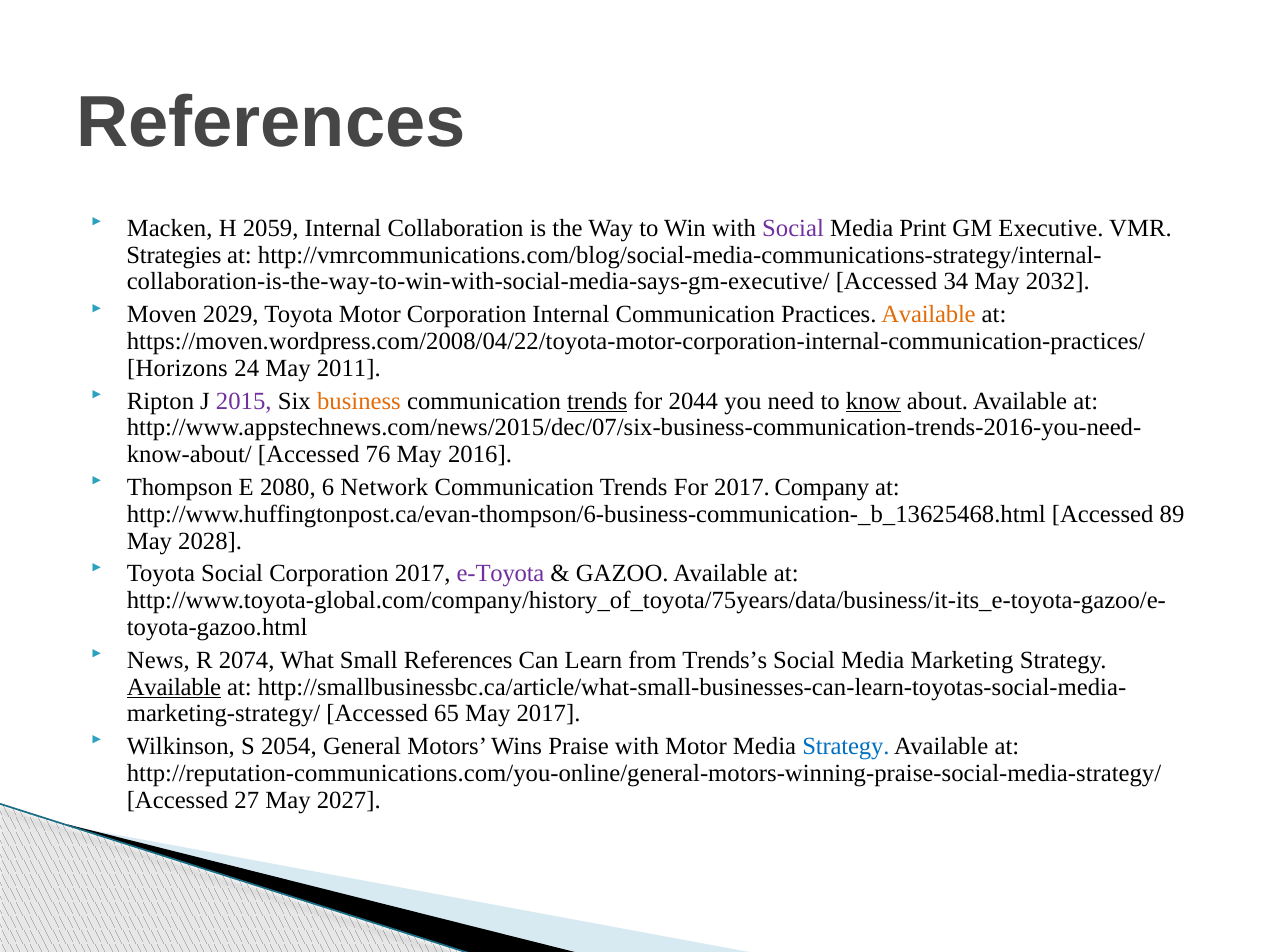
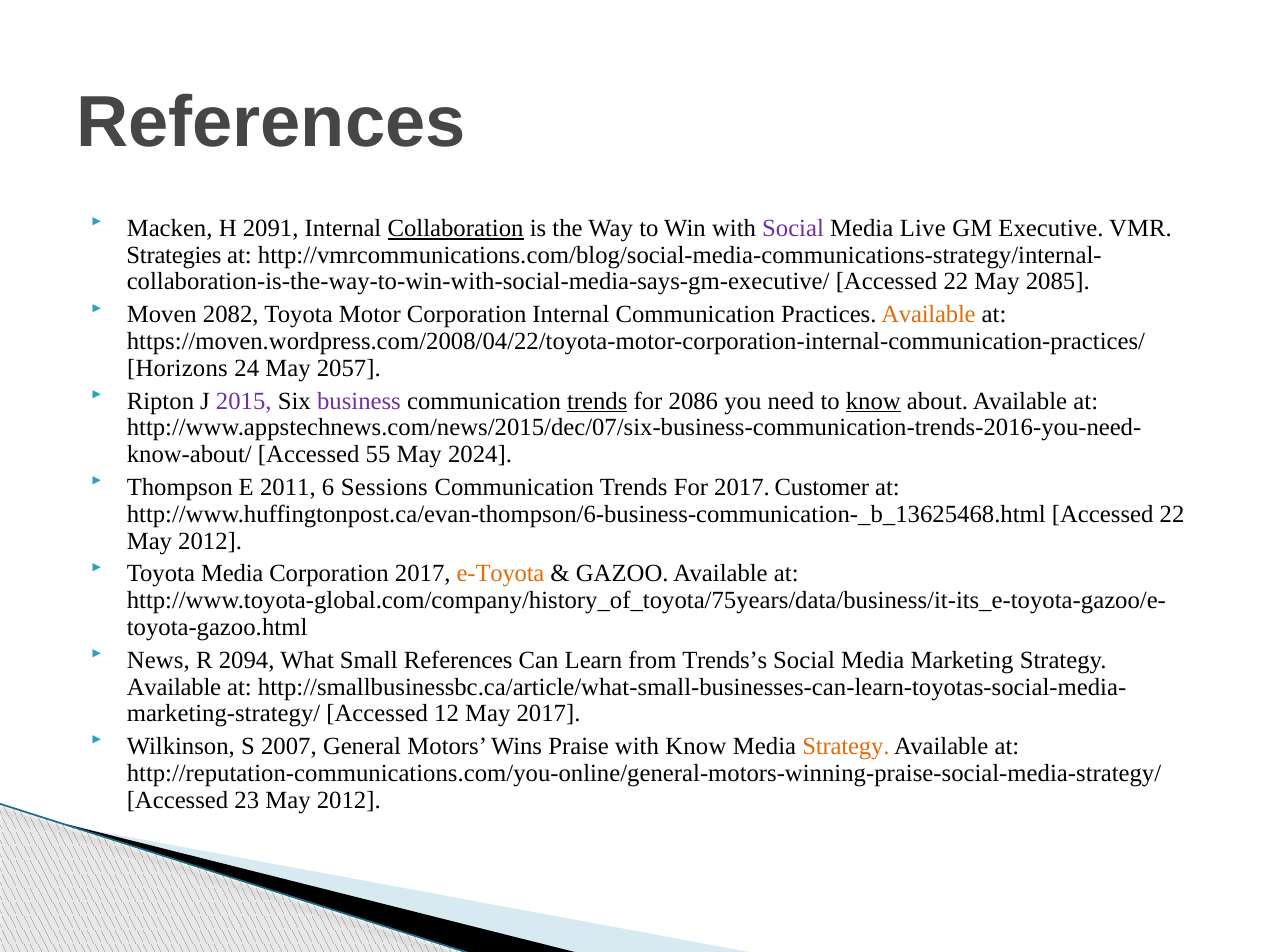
2059: 2059 -> 2091
Collaboration underline: none -> present
Print: Print -> Live
34 at (956, 282): 34 -> 22
2032: 2032 -> 2085
2029: 2029 -> 2082
2011: 2011 -> 2057
business colour: orange -> purple
2044: 2044 -> 2086
76: 76 -> 55
2016: 2016 -> 2024
2080: 2080 -> 2011
Network: Network -> Sessions
Company: Company -> Customer
http://www.huffingtonpost.ca/evan-thompson/6-business-communication-_b_13625468.html Accessed 89: 89 -> 22
2028 at (210, 541): 2028 -> 2012
Toyota Social: Social -> Media
e-Toyota colour: purple -> orange
2074: 2074 -> 2094
Available at (174, 687) underline: present -> none
65: 65 -> 12
2054: 2054 -> 2007
with Motor: Motor -> Know
Strategy at (846, 747) colour: blue -> orange
27: 27 -> 23
2027 at (349, 800): 2027 -> 2012
